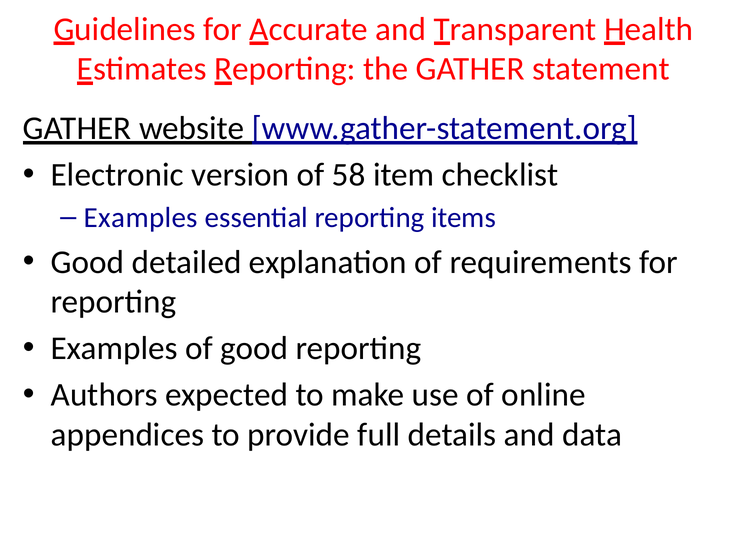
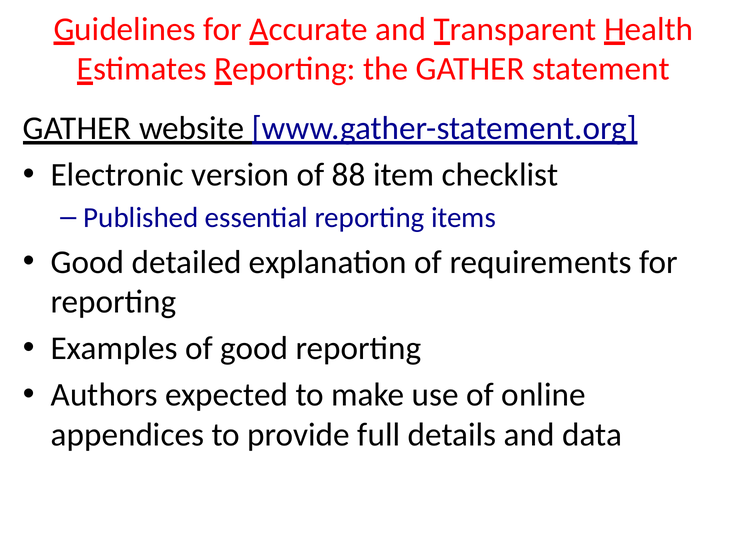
58: 58 -> 88
Examples at (141, 218): Examples -> Published
